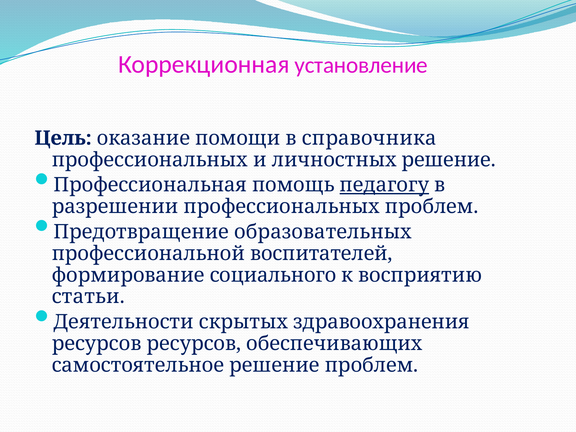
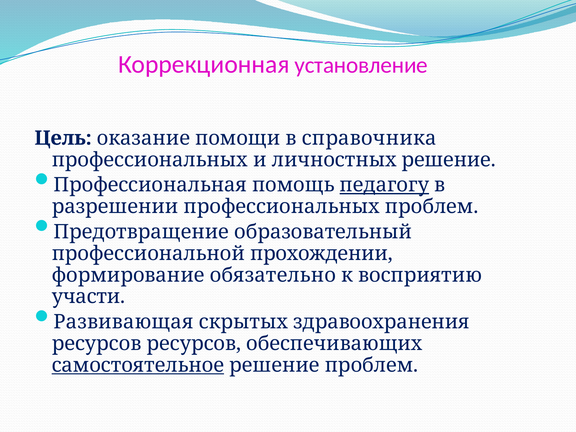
образовательных: образовательных -> образовательный
воспитателей: воспитателей -> прохождении
социального: социального -> обязательно
статьи: статьи -> участи
Деятельности: Деятельности -> Развивающая
самостоятельное underline: none -> present
